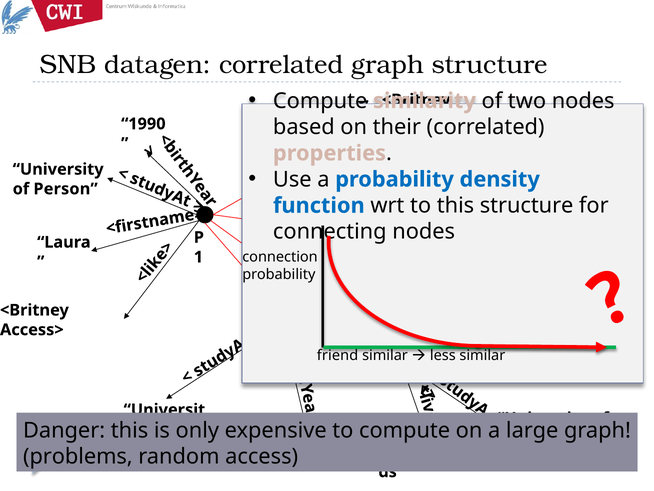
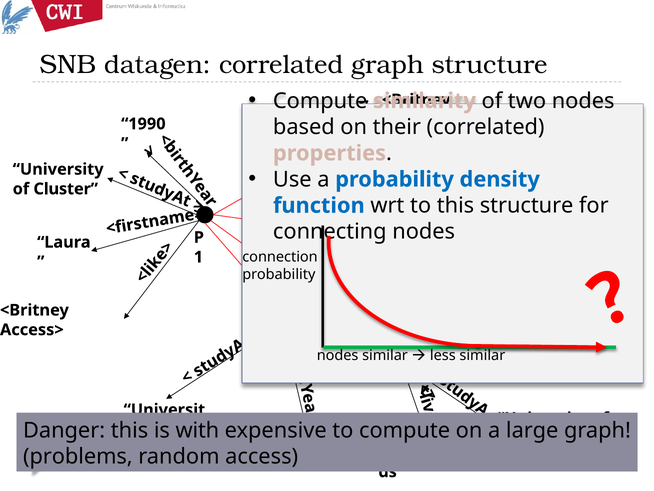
Person: Person -> Cluster
friend at (337, 355): friend -> nodes
only: only -> with
